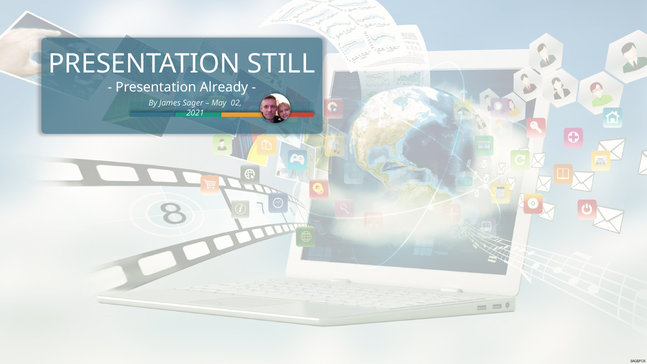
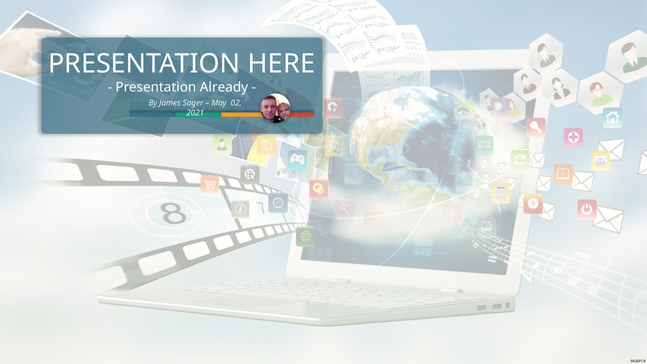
STILL: STILL -> HERE
